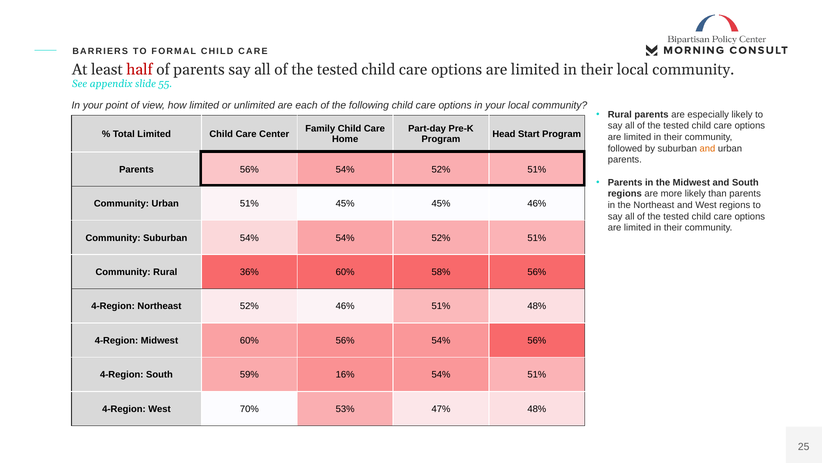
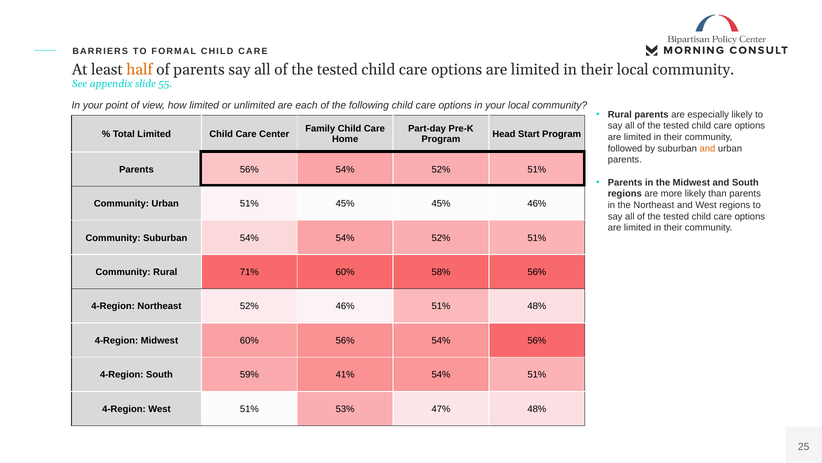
half colour: red -> orange
36%: 36% -> 71%
16%: 16% -> 41%
West 70%: 70% -> 51%
